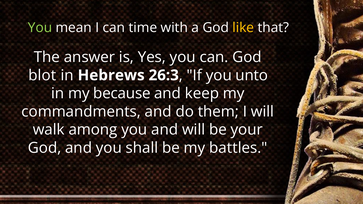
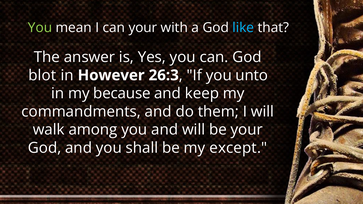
can time: time -> your
like colour: yellow -> light blue
Hebrews: Hebrews -> However
battles: battles -> except
